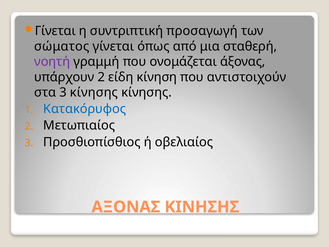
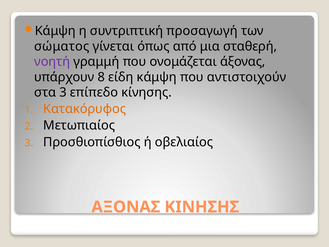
Γίνεται at (55, 31): Γίνεται -> Κάμψη
υπάρχουν 2: 2 -> 8
είδη κίνηση: κίνηση -> κάμψη
3 κίνησης: κίνησης -> επίπεδο
Κατακόρυφος colour: blue -> orange
